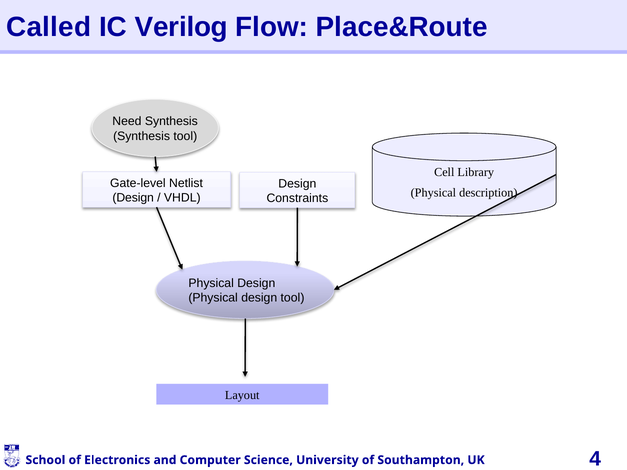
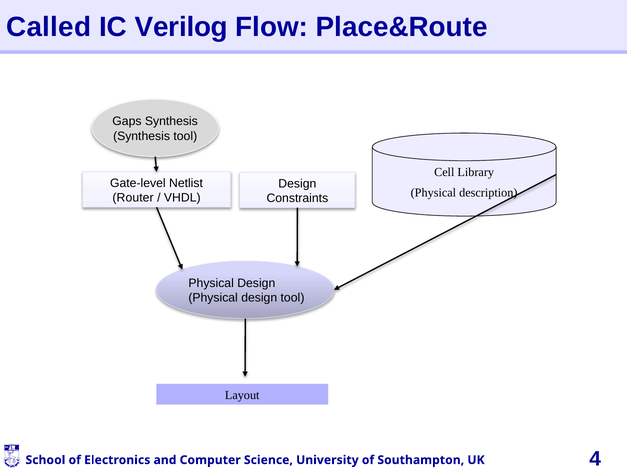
Need: Need -> Gaps
Design at (133, 198): Design -> Router
